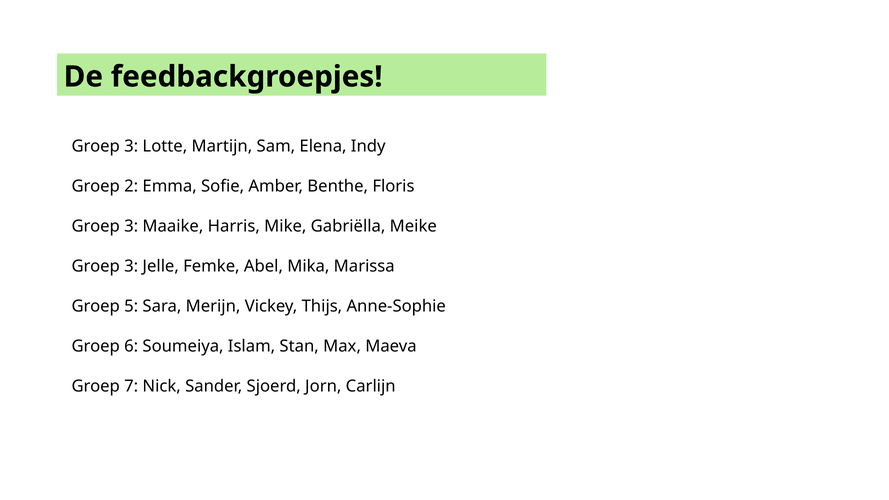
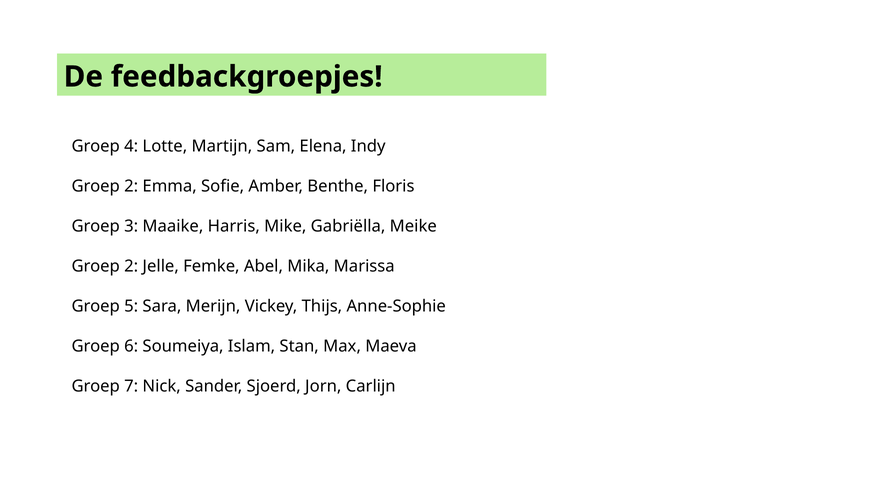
3 at (131, 146): 3 -> 4
3 at (131, 266): 3 -> 2
